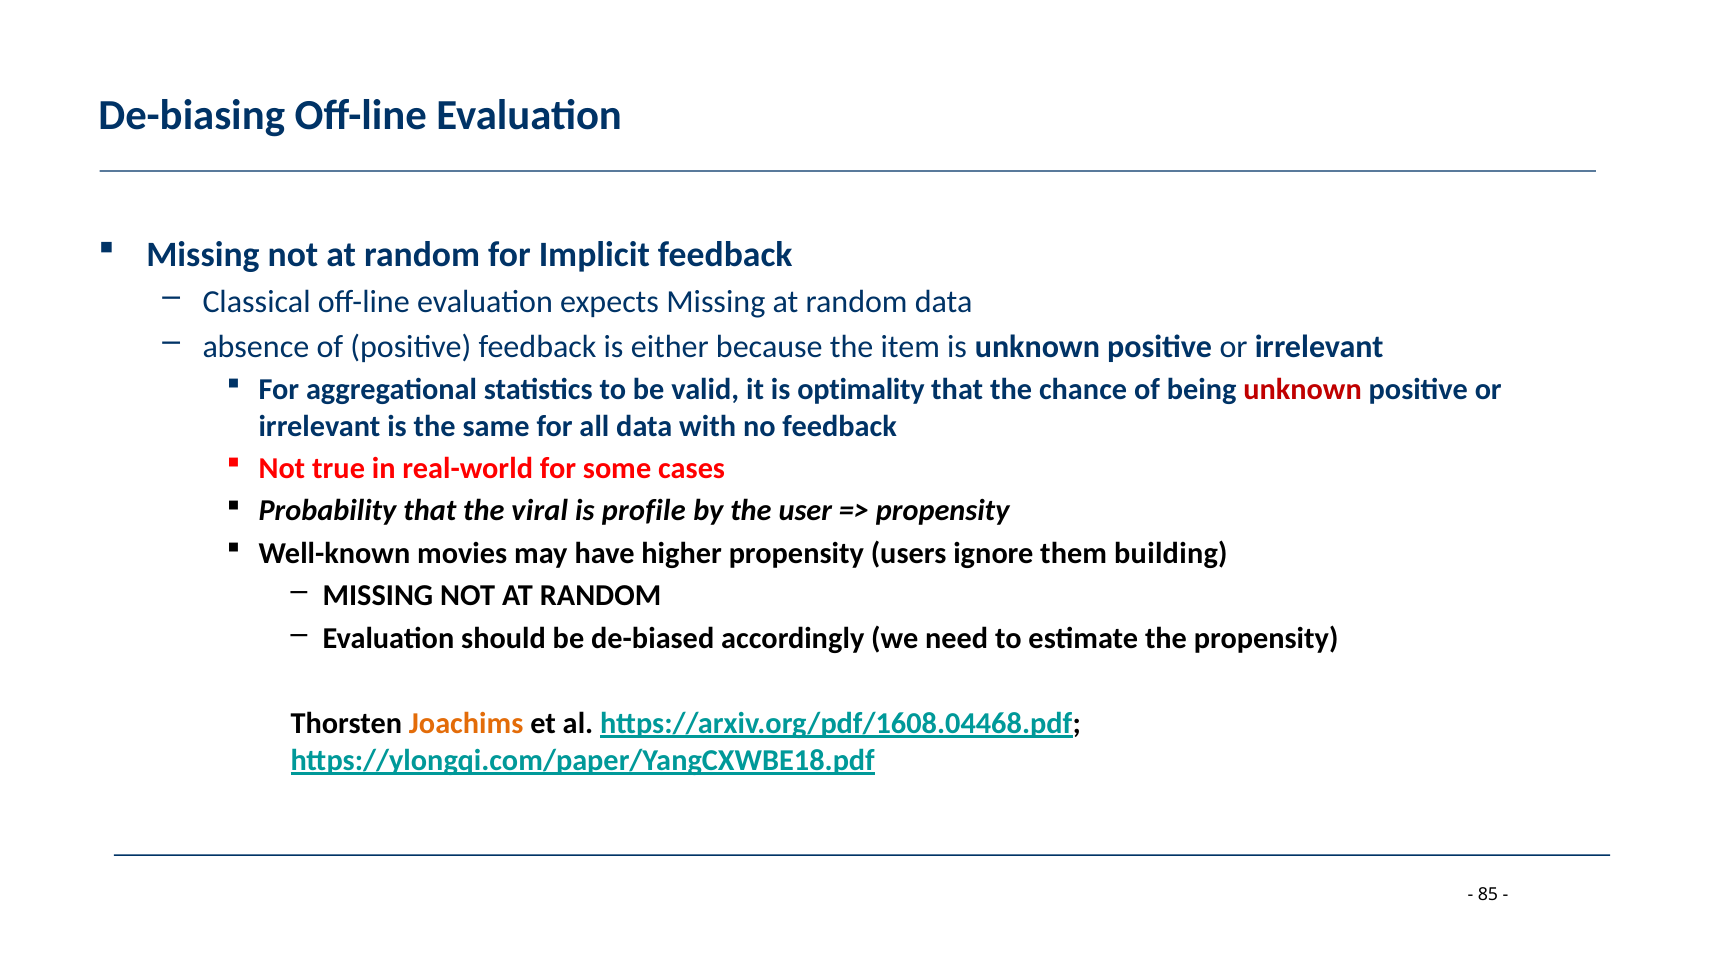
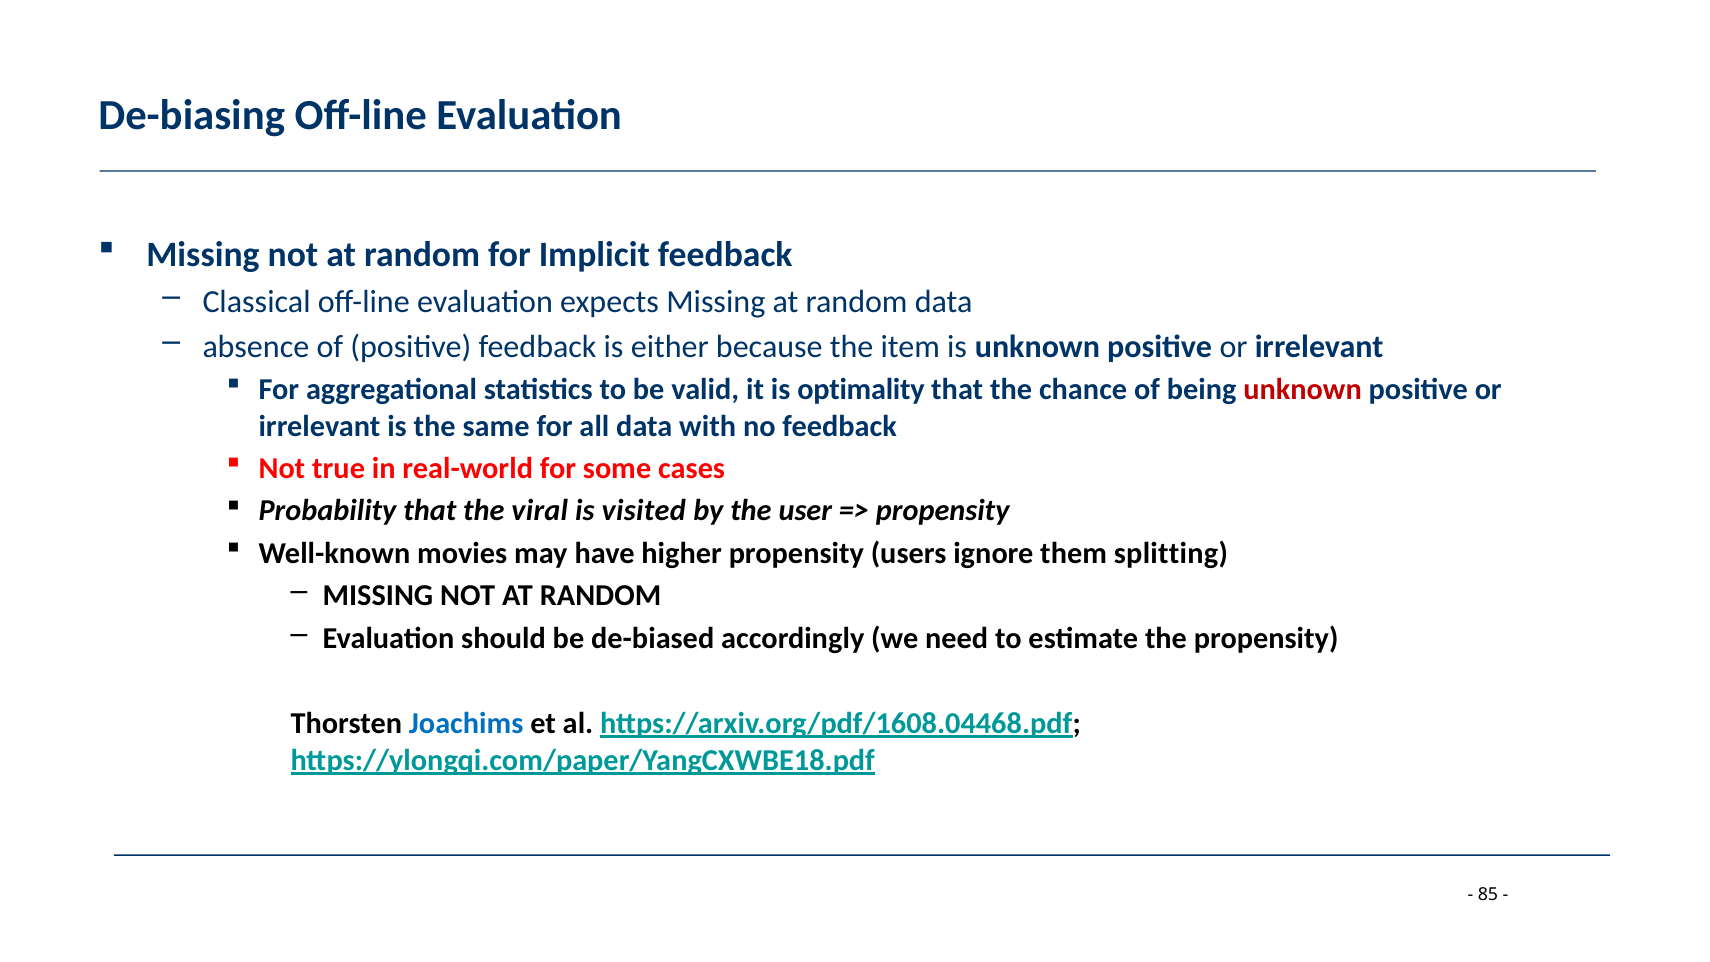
profile: profile -> visited
building: building -> splitting
Joachims colour: orange -> blue
